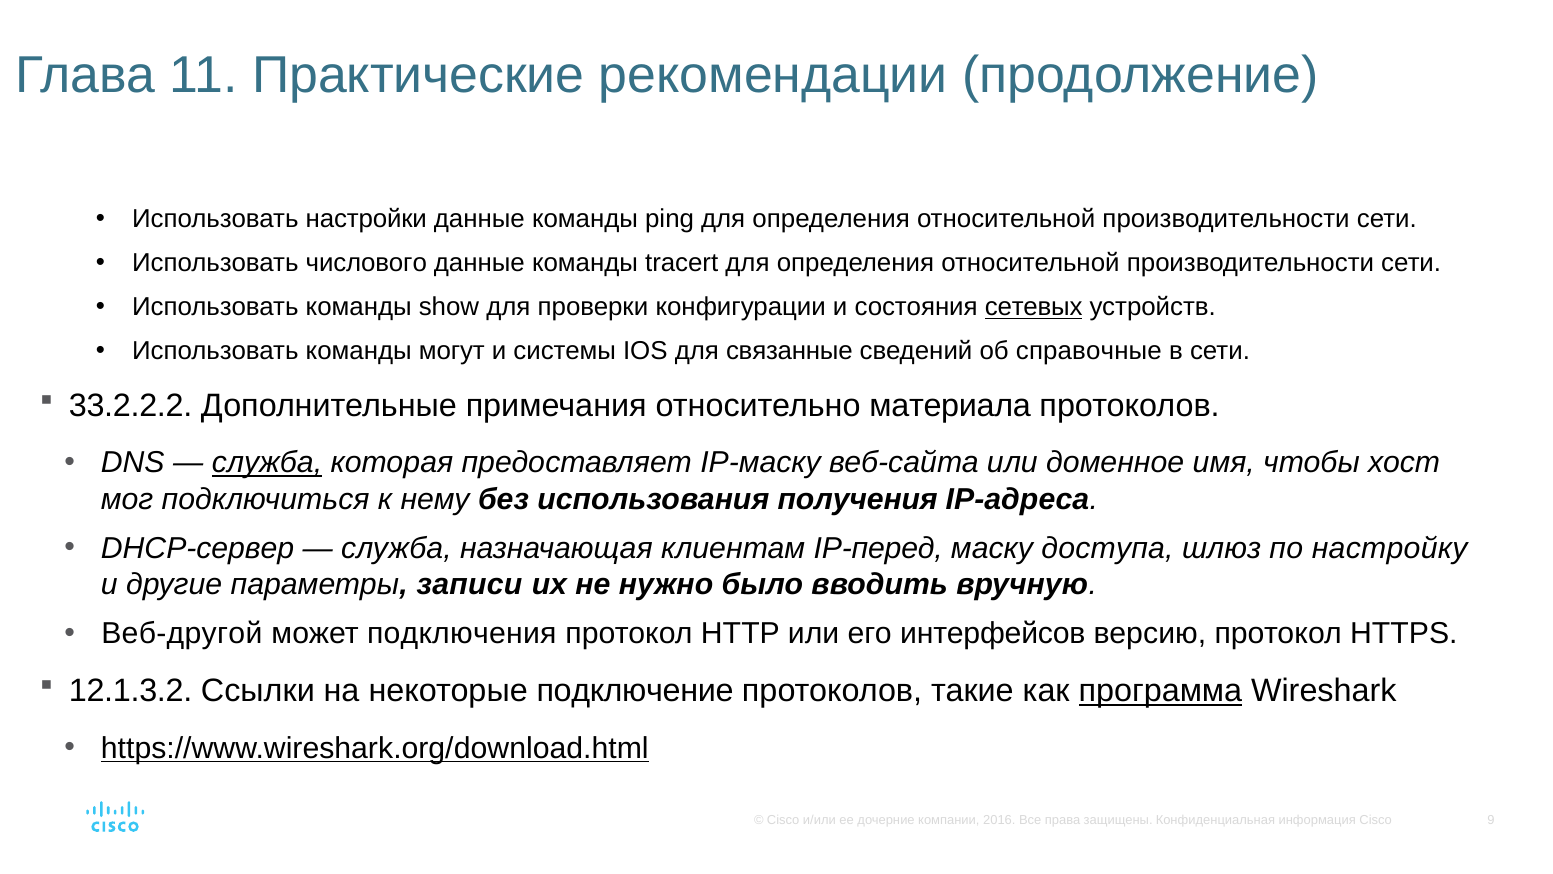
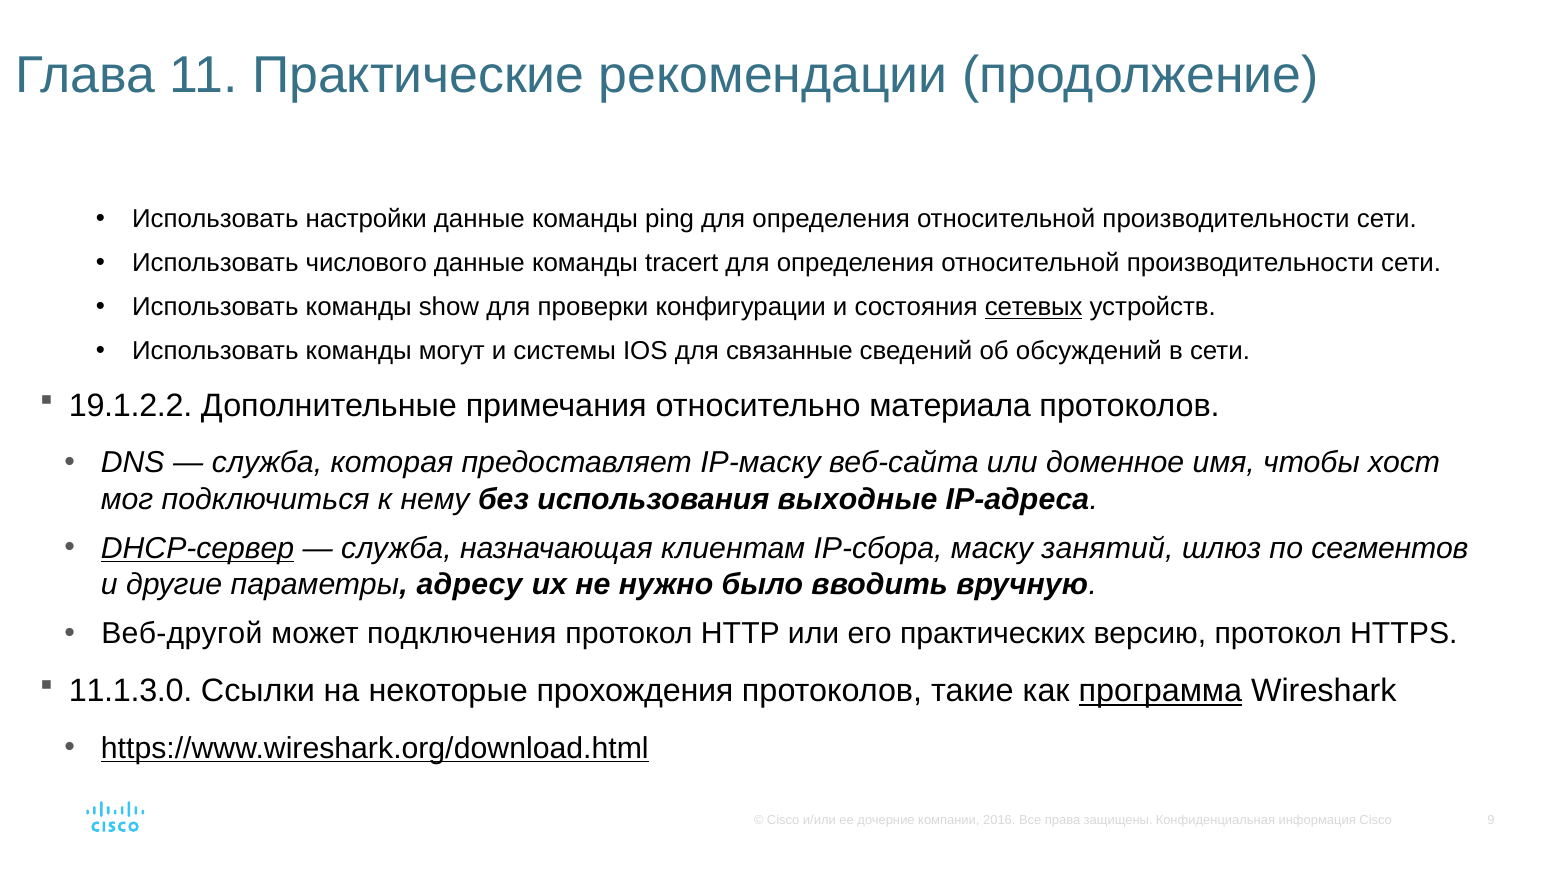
справочные: справочные -> обсуждений
33.2.2.2: 33.2.2.2 -> 19.1.2.2
служба at (267, 463) underline: present -> none
получения: получения -> выходные
DHCP-сервер underline: none -> present
IP-перед: IP-перед -> IP-сбора
доступа: доступа -> занятий
настройку: настройку -> сегментов
записи: записи -> адресу
интерфейсов: интерфейсов -> практических
12.1.3.2: 12.1.3.2 -> 11.1.3.0
подключение: подключение -> прохождения
